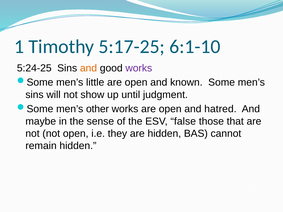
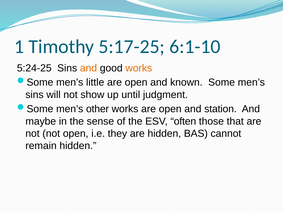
works at (139, 68) colour: purple -> orange
hatred: hatred -> station
false: false -> often
